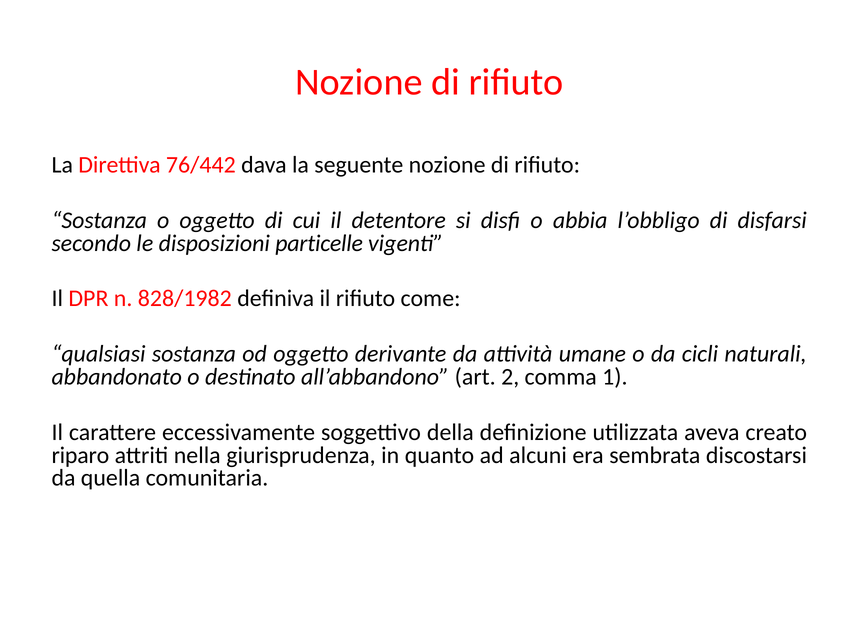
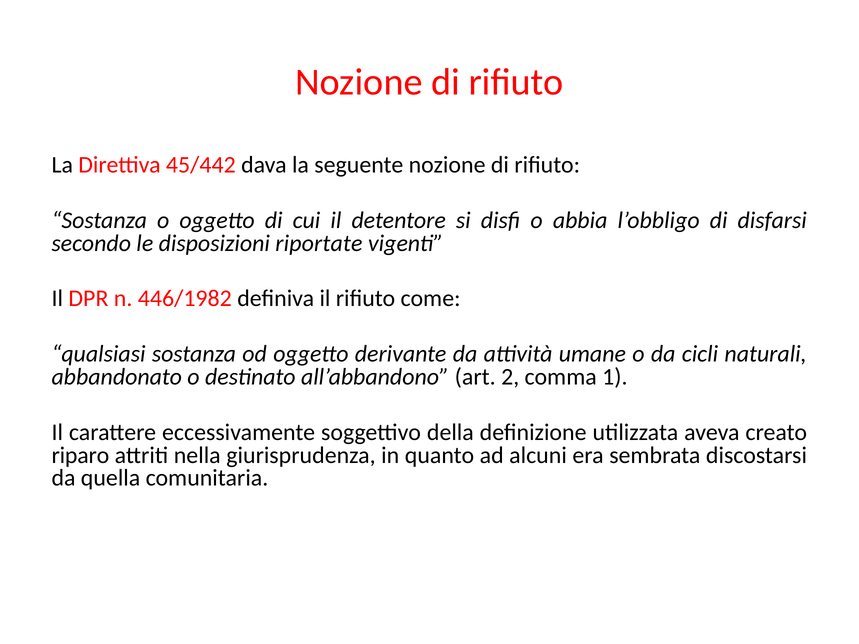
76/442: 76/442 -> 45/442
particelle: particelle -> riportate
828/1982: 828/1982 -> 446/1982
